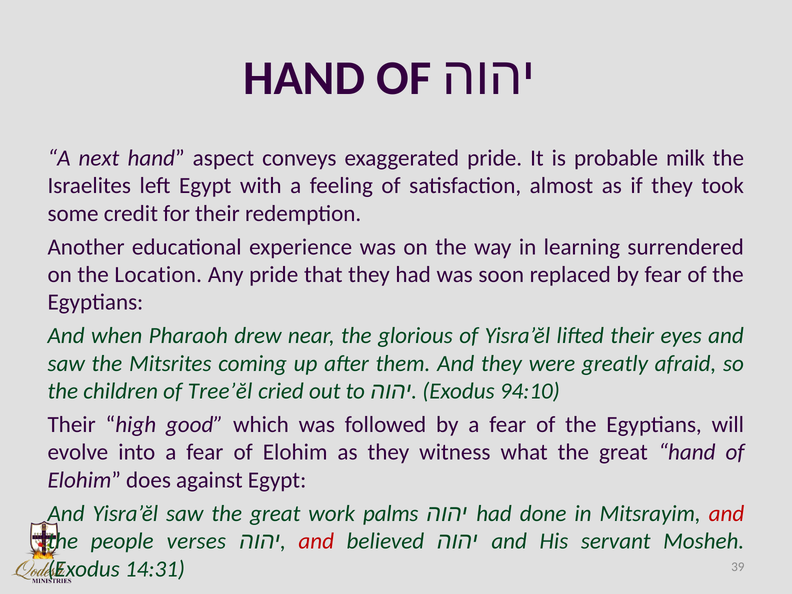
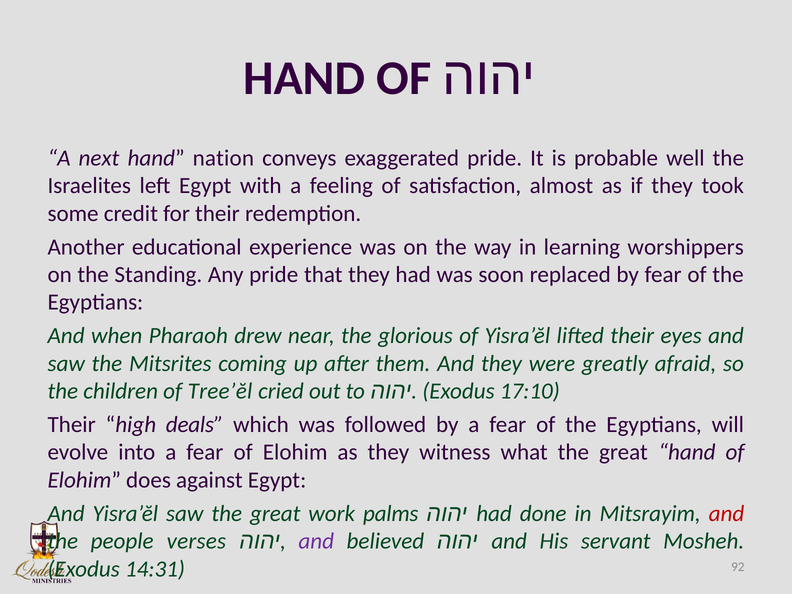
aspect: aspect -> nation
milk: milk -> well
surrendered: surrendered -> worshippers
Location: Location -> Standing
94:10: 94:10 -> 17:10
good: good -> deals
and at (316, 541) colour: red -> purple
39: 39 -> 92
